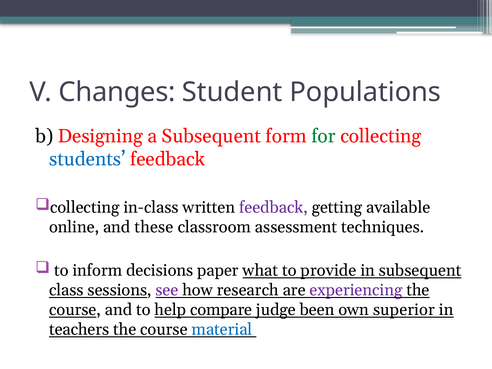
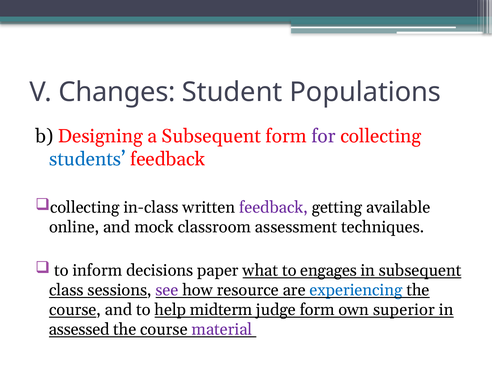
for colour: green -> purple
these: these -> mock
provide: provide -> engages
research: research -> resource
experiencing colour: purple -> blue
compare: compare -> midterm
judge been: been -> form
teachers: teachers -> assessed
material colour: blue -> purple
